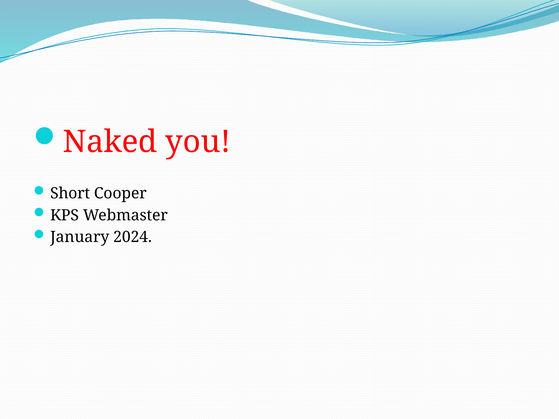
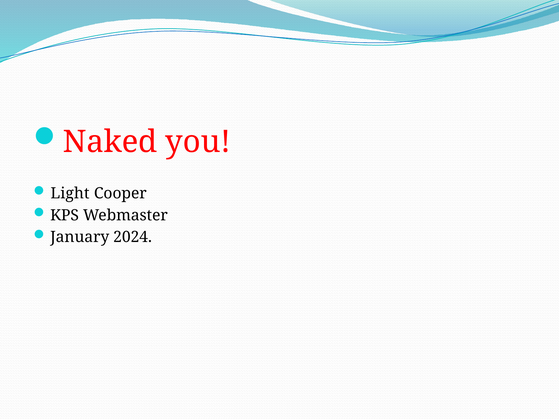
Short: Short -> Light
